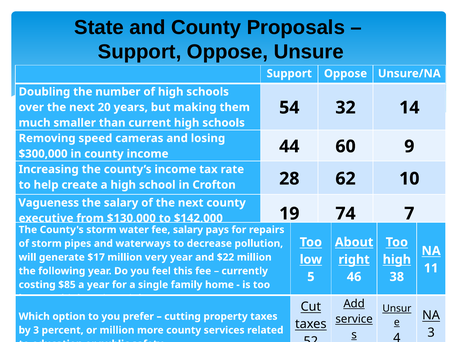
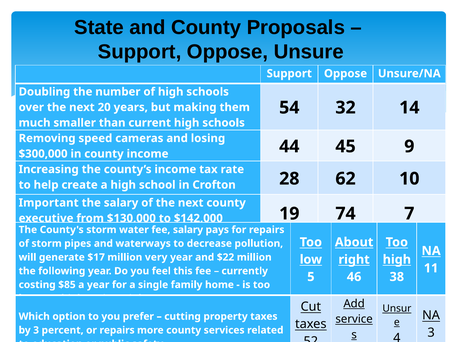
60: 60 -> 45
Vagueness: Vagueness -> Important
or million: million -> repairs
